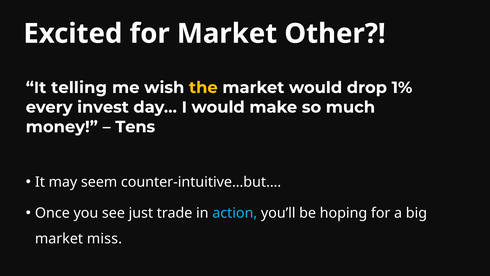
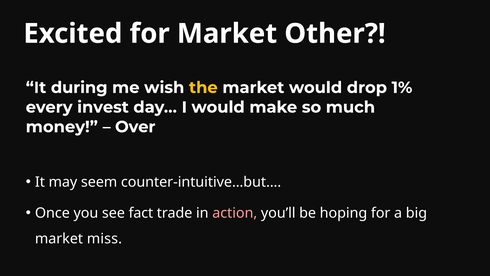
telling: telling -> during
Tens: Tens -> Over
just: just -> fact
action colour: light blue -> pink
